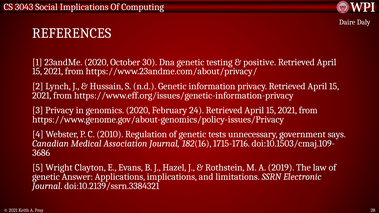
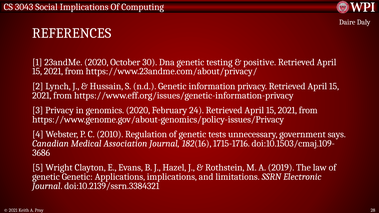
genetic Answer: Answer -> Genetic
